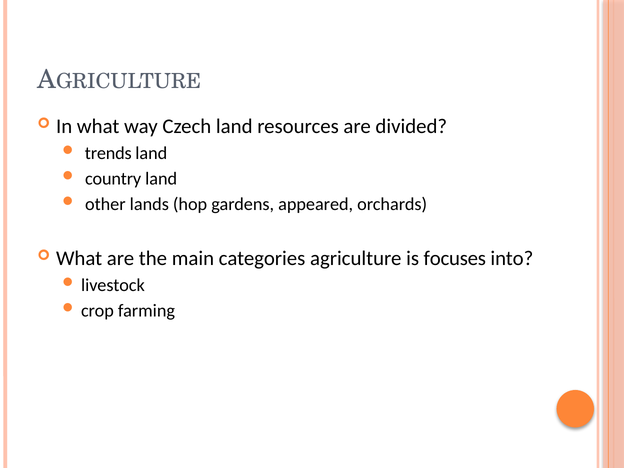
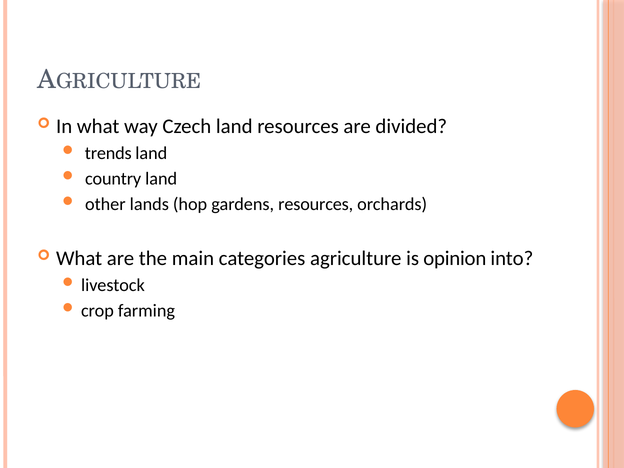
gardens appeared: appeared -> resources
focuses: focuses -> opinion
